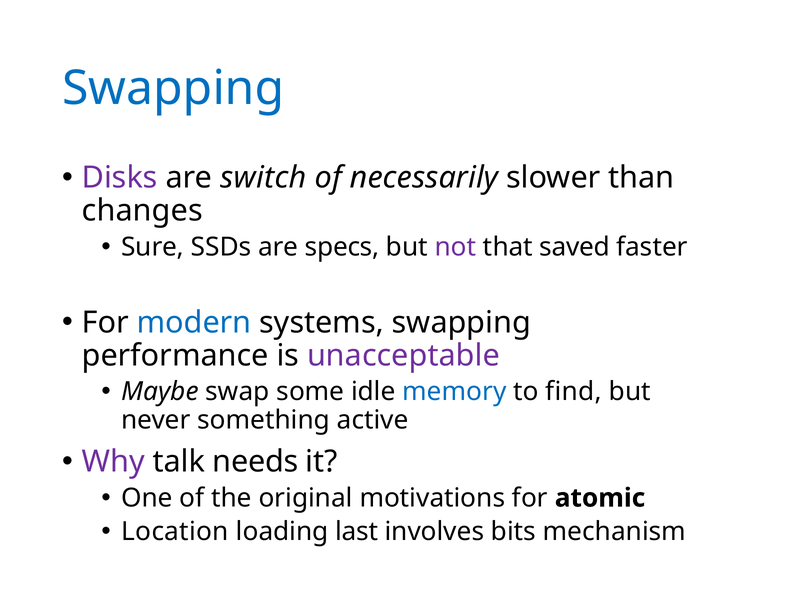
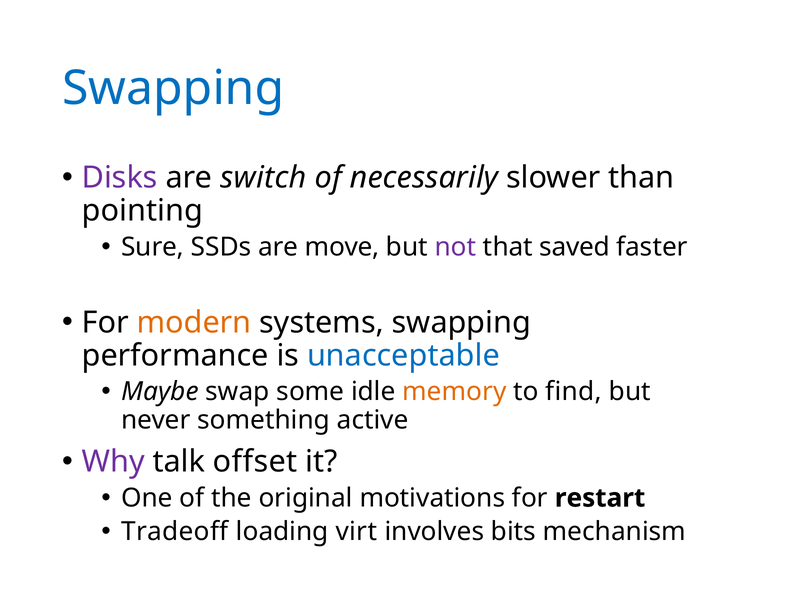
changes: changes -> pointing
specs: specs -> move
modern colour: blue -> orange
unacceptable colour: purple -> blue
memory colour: blue -> orange
needs: needs -> offset
atomic: atomic -> restart
Location: Location -> Tradeoff
last: last -> virt
